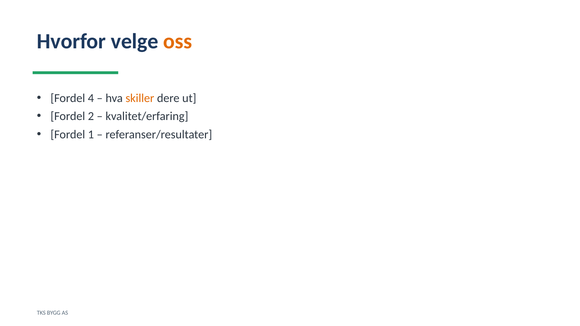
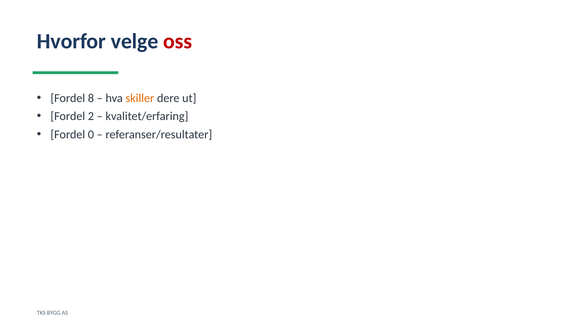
oss colour: orange -> red
4: 4 -> 8
1: 1 -> 0
